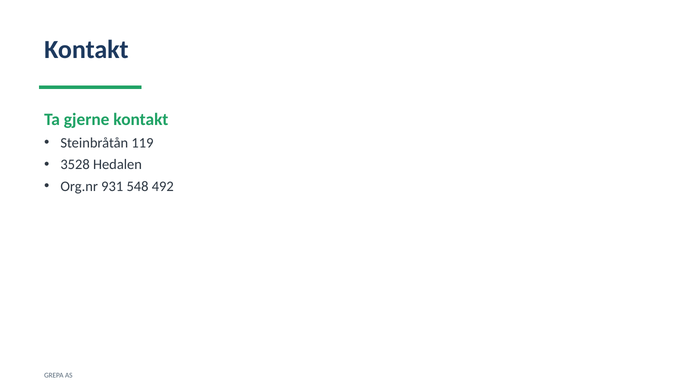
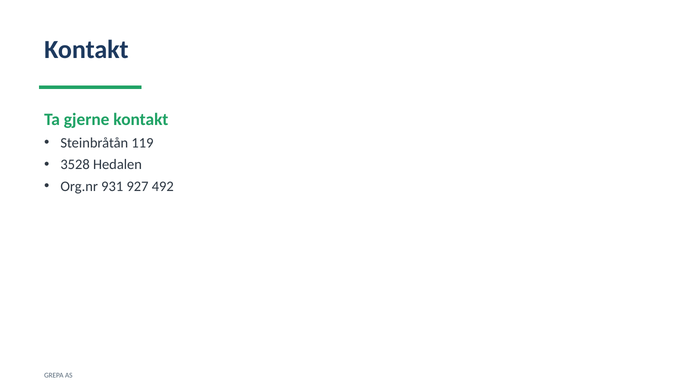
548: 548 -> 927
